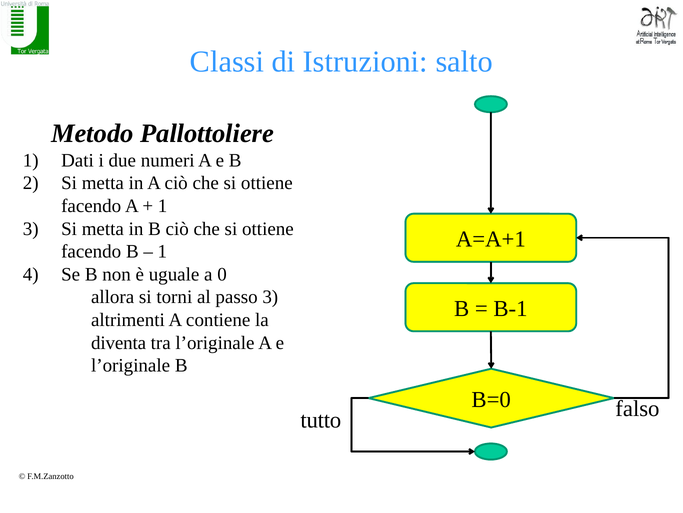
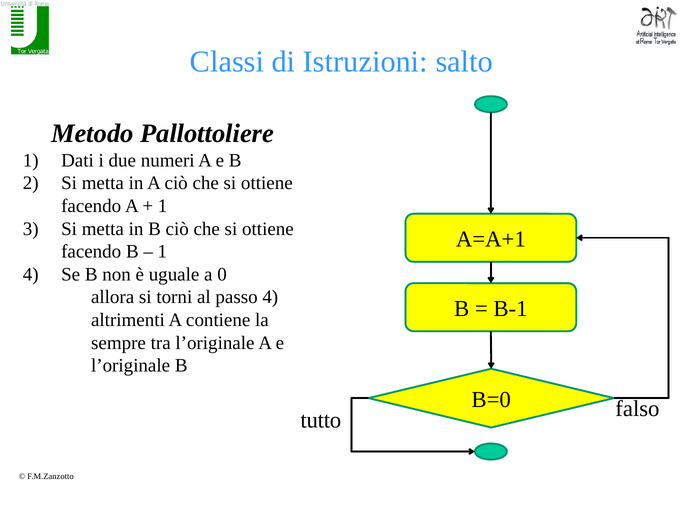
passo 3: 3 -> 4
diventa: diventa -> sempre
